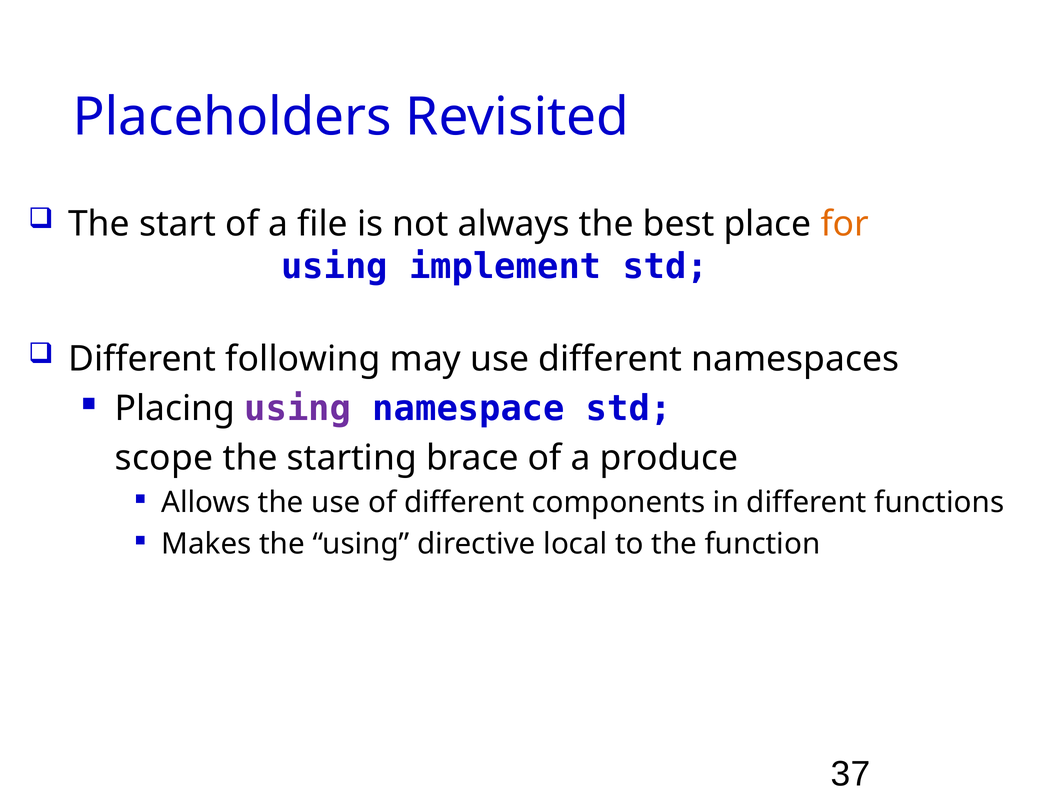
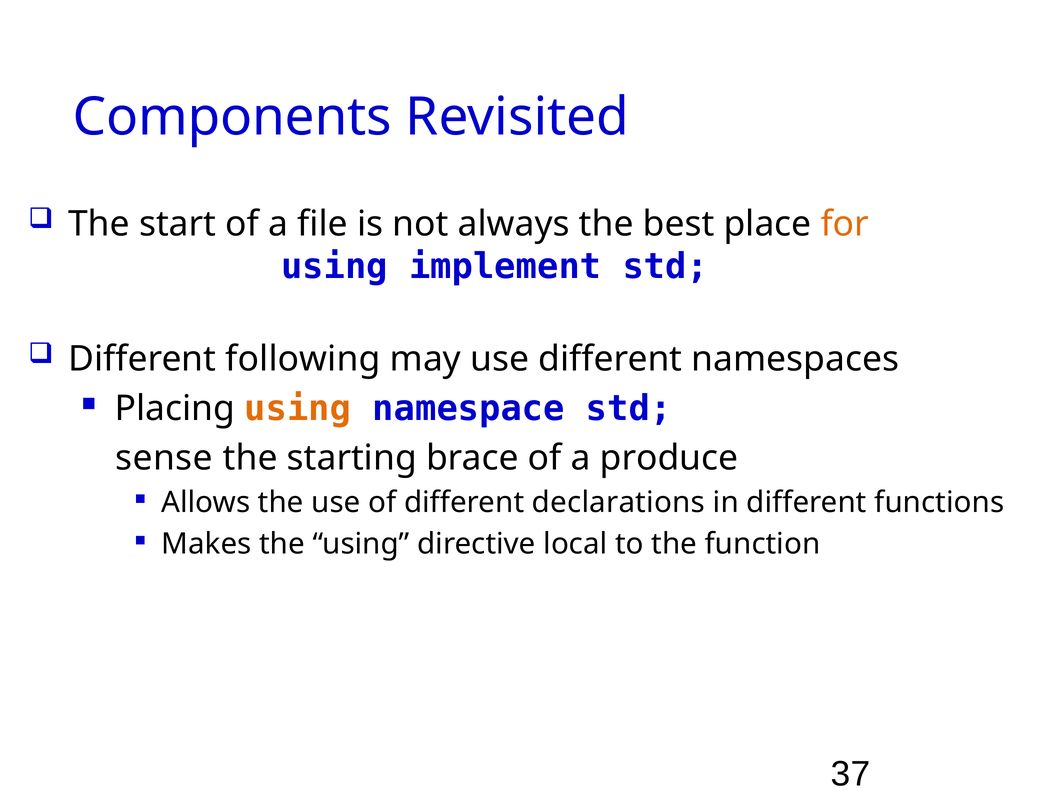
Placeholders: Placeholders -> Components
using at (298, 409) colour: purple -> orange
scope: scope -> sense
components: components -> declarations
